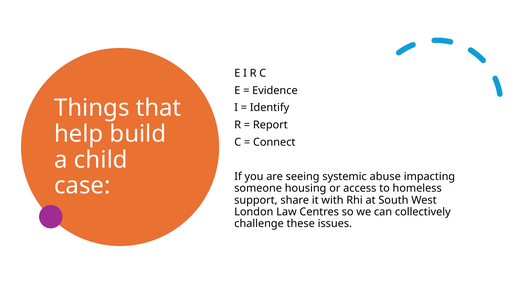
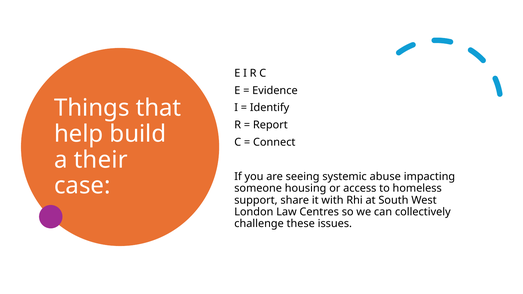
child: child -> their
